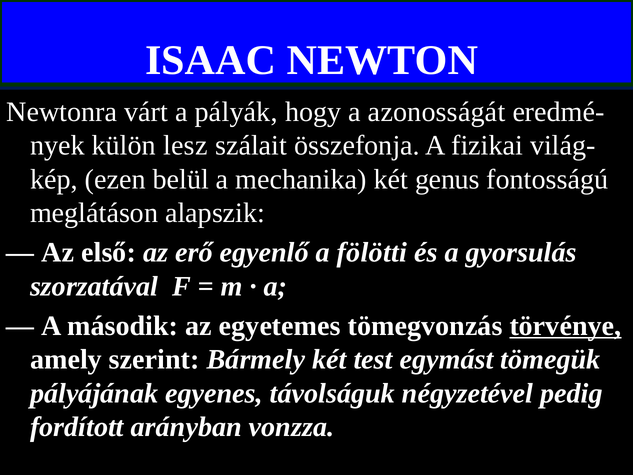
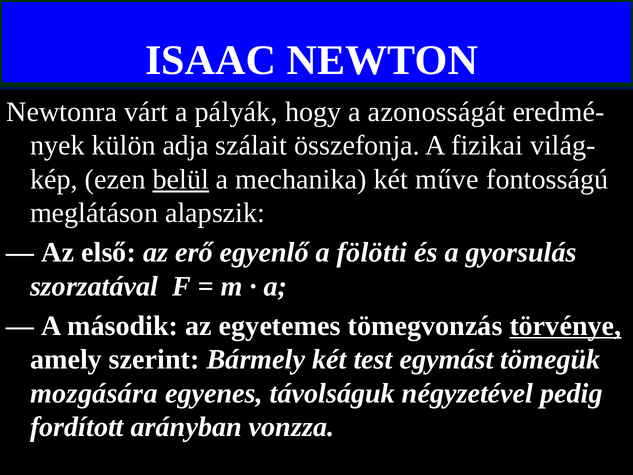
lesz: lesz -> adja
belül underline: none -> present
genus: genus -> műve
pályájának: pályájának -> mozgására
